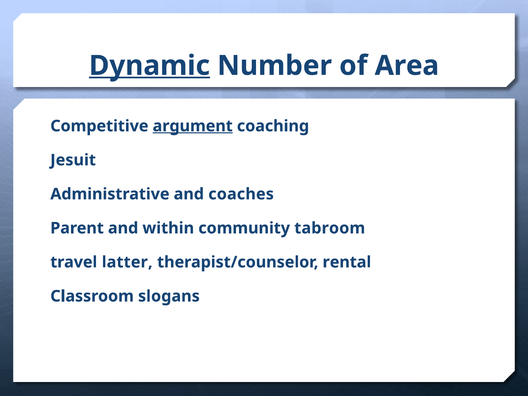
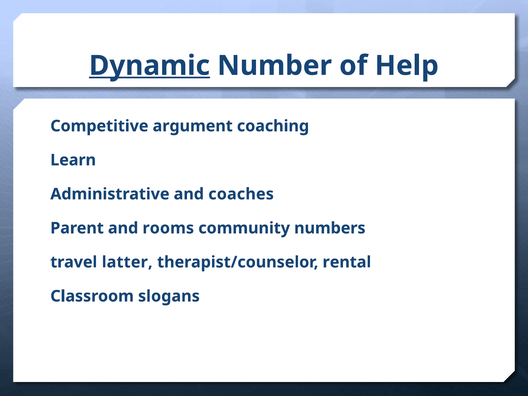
Area: Area -> Help
argument underline: present -> none
Jesuit: Jesuit -> Learn
within: within -> rooms
tabroom: tabroom -> numbers
